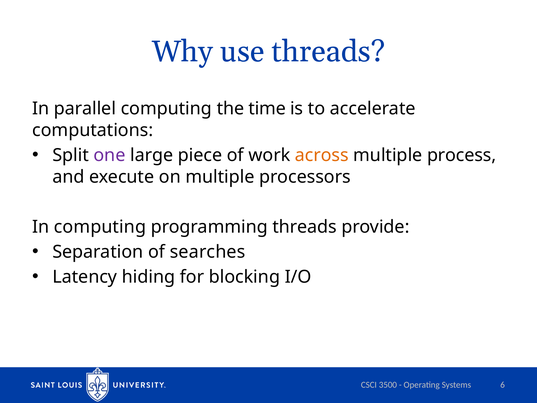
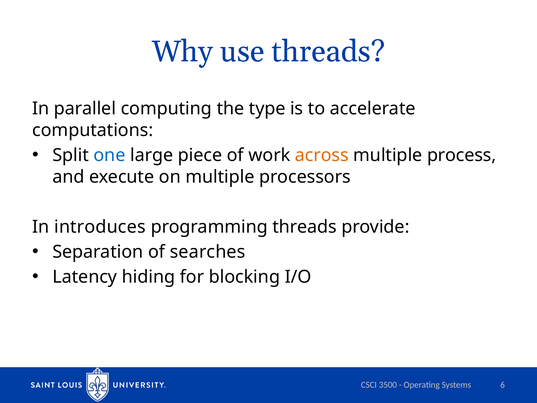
time: time -> type
one colour: purple -> blue
In computing: computing -> introduces
